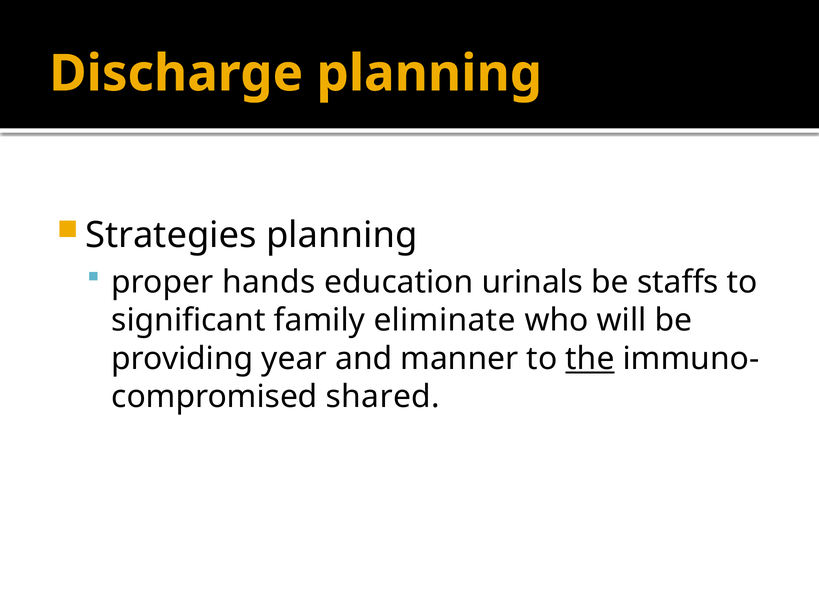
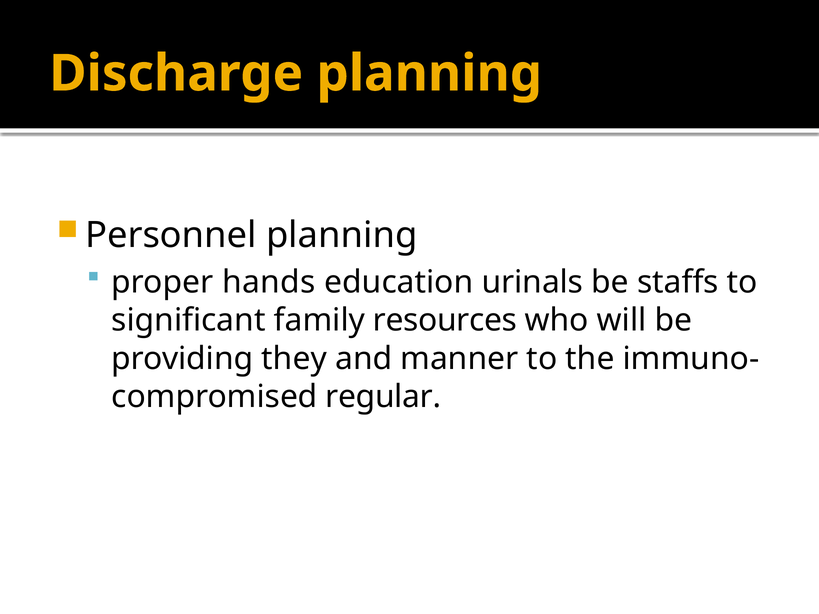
Strategies: Strategies -> Personnel
eliminate: eliminate -> resources
year: year -> they
the underline: present -> none
shared: shared -> regular
